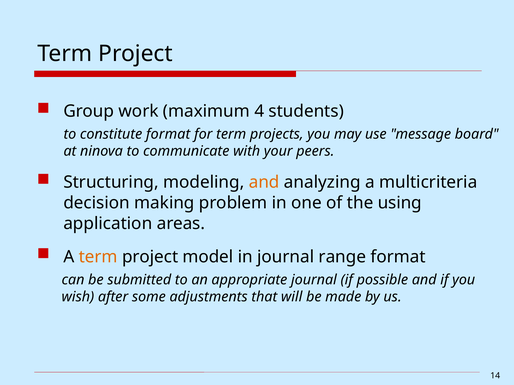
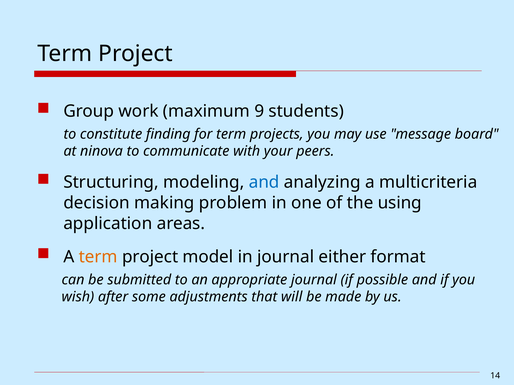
4: 4 -> 9
constitute format: format -> finding
and at (264, 183) colour: orange -> blue
range: range -> either
